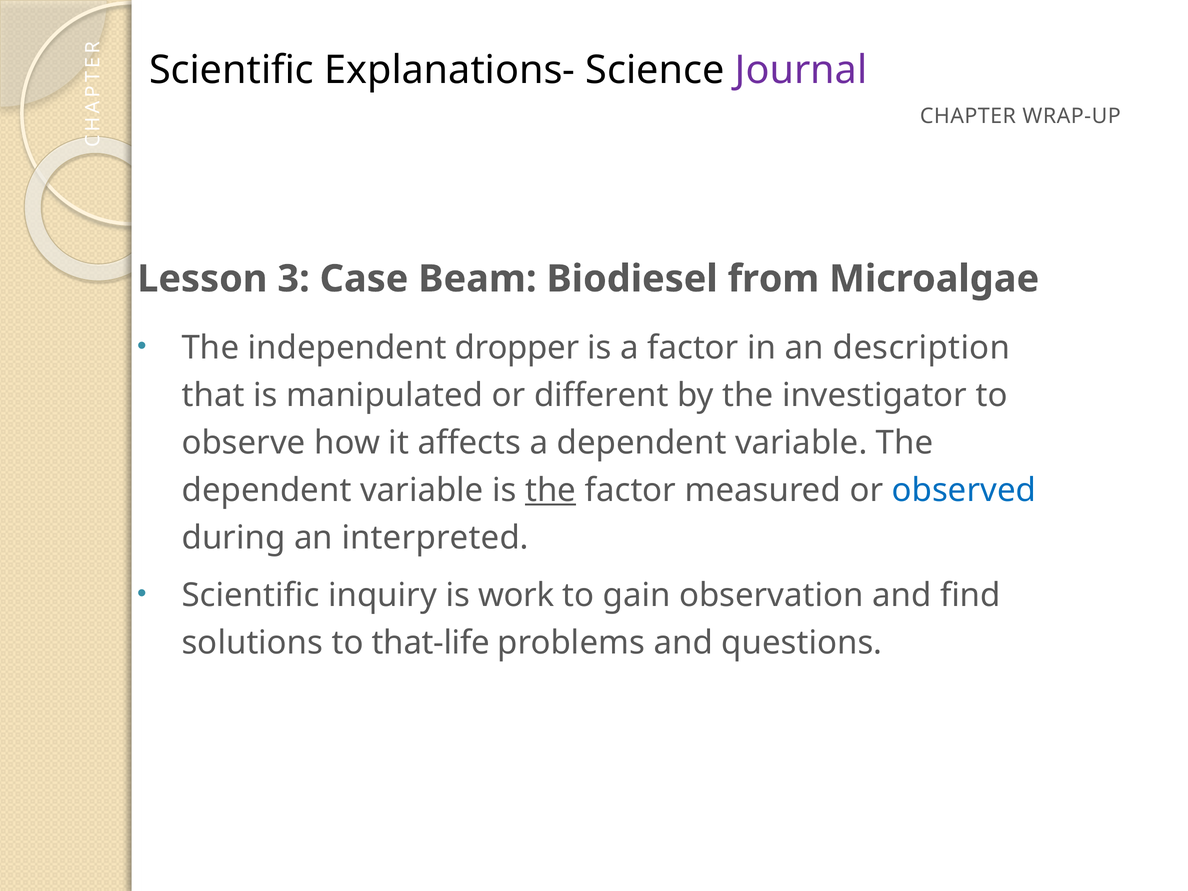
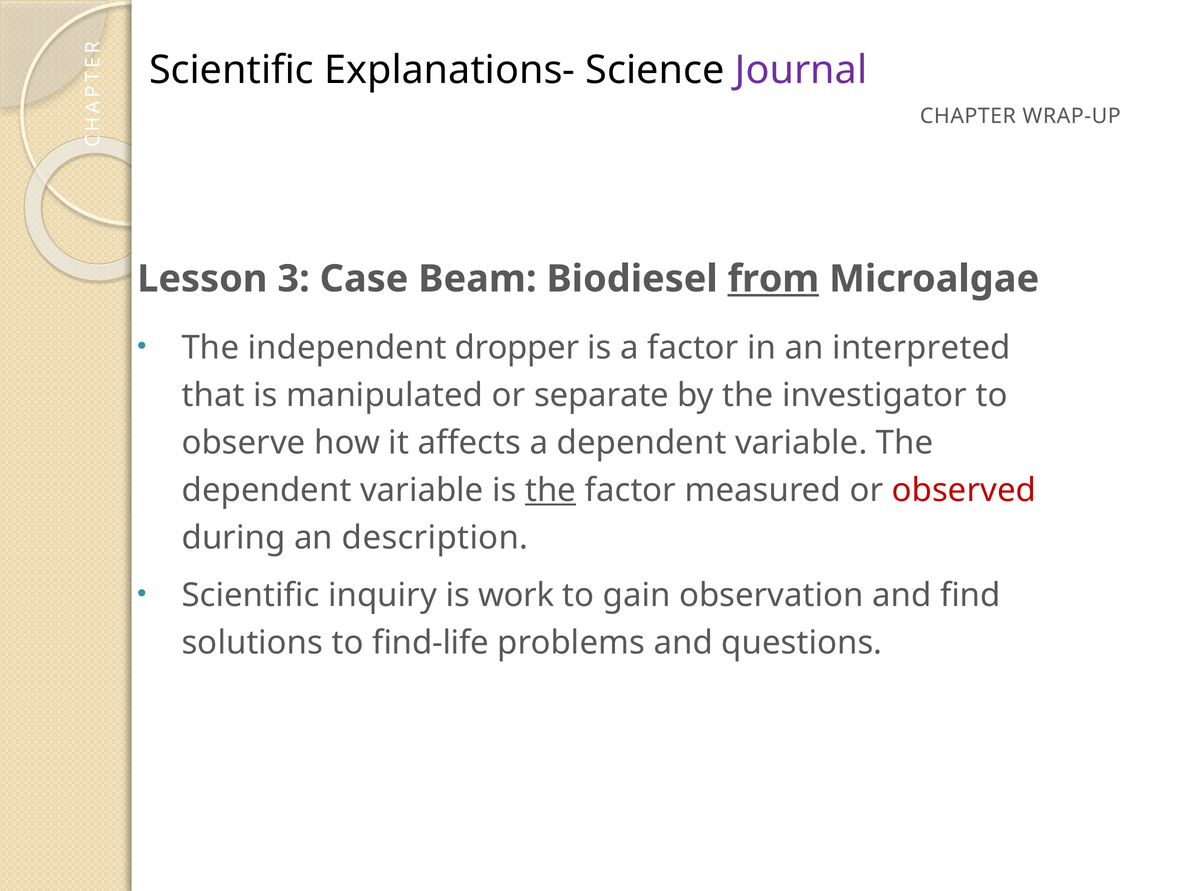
from underline: none -> present
description: description -> interpreted
different: different -> separate
observed colour: blue -> red
interpreted: interpreted -> description
that-life: that-life -> find-life
